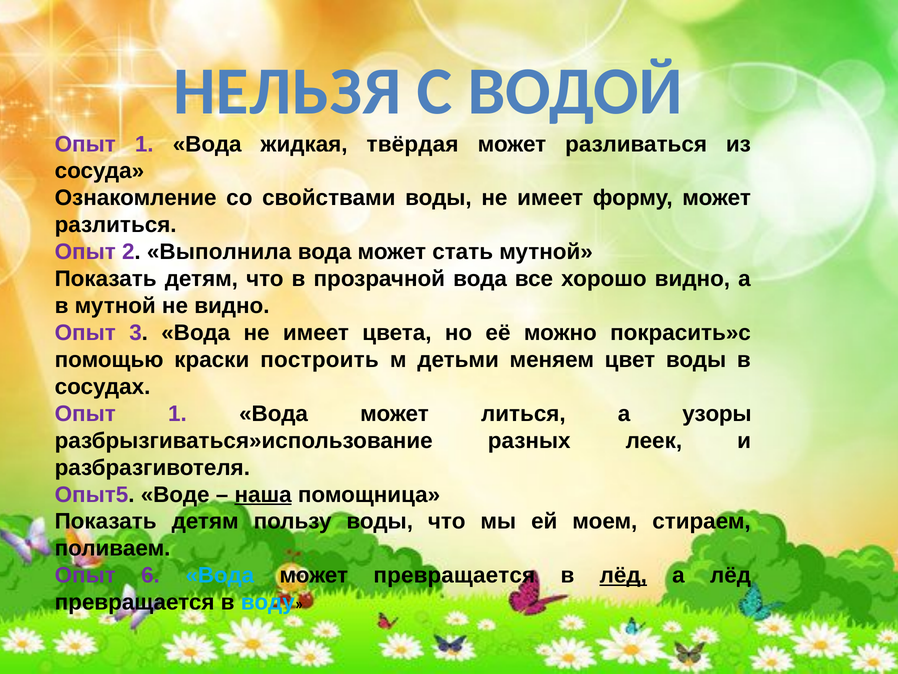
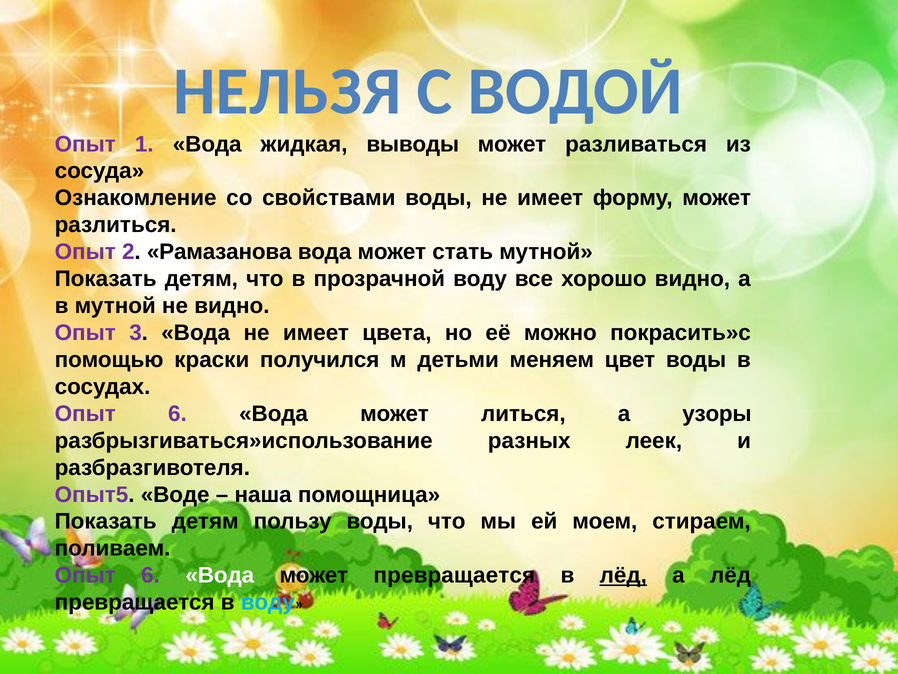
твёрдая: твёрдая -> выводы
Выполнила: Выполнила -> Рамазанова
прозрачной вода: вода -> воду
построить: построить -> получился
1 at (177, 413): 1 -> 6
наша underline: present -> none
Вода at (220, 575) colour: light blue -> white
